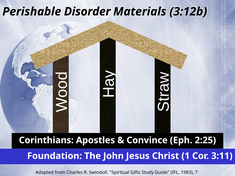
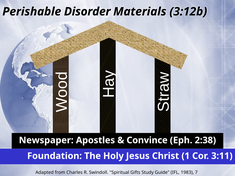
Corinthians: Corinthians -> Newspaper
2:25: 2:25 -> 2:38
John: John -> Holy
